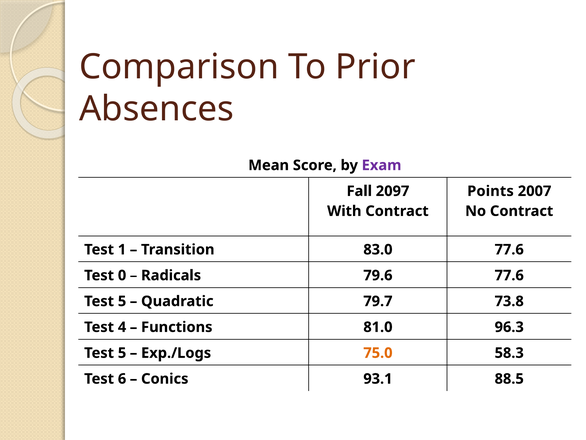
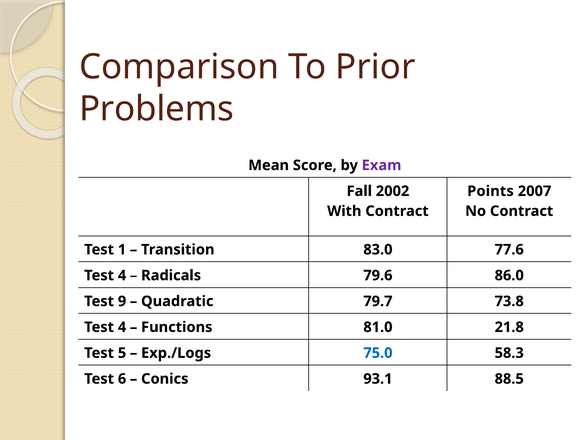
Absences: Absences -> Problems
2097: 2097 -> 2002
0 at (122, 275): 0 -> 4
79.6 77.6: 77.6 -> 86.0
5 at (122, 301): 5 -> 9
96.3: 96.3 -> 21.8
75.0 colour: orange -> blue
